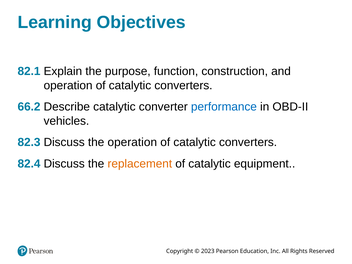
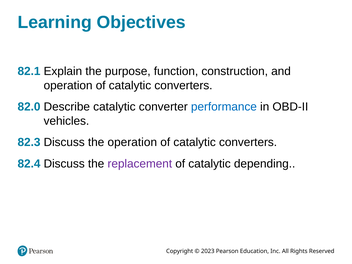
66.2: 66.2 -> 82.0
replacement colour: orange -> purple
equipment: equipment -> depending
